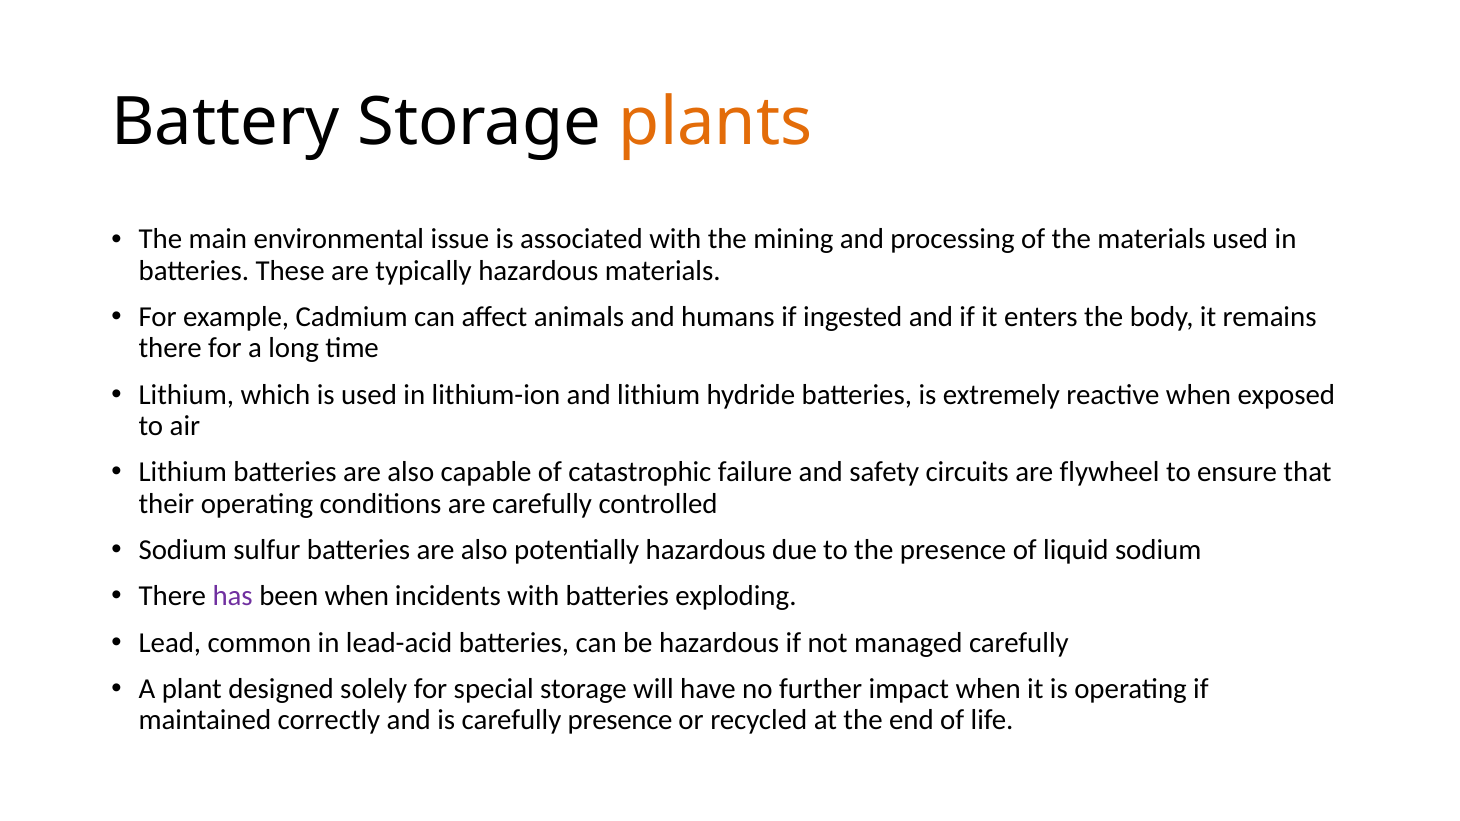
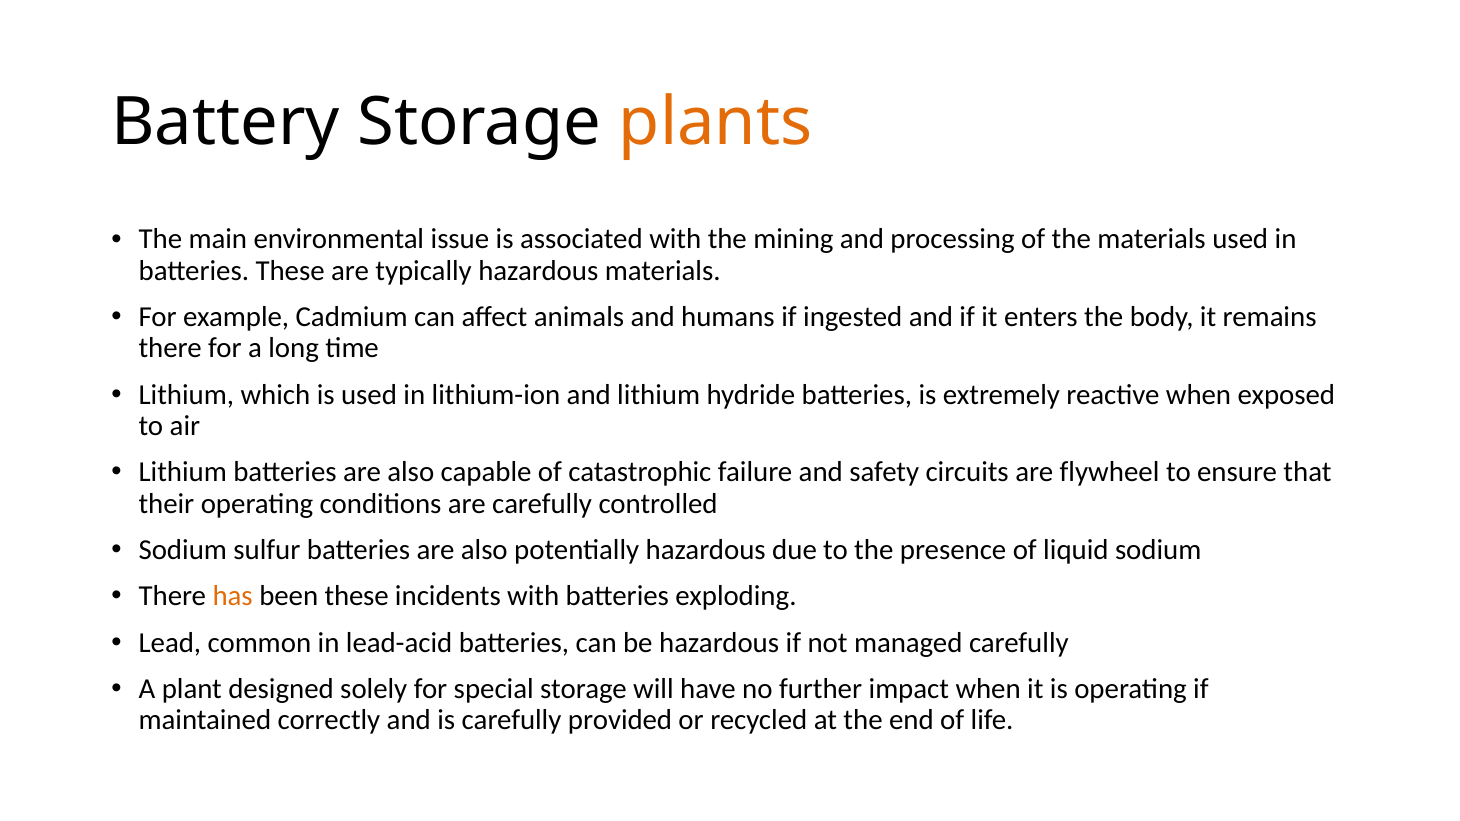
has colour: purple -> orange
been when: when -> these
carefully presence: presence -> provided
